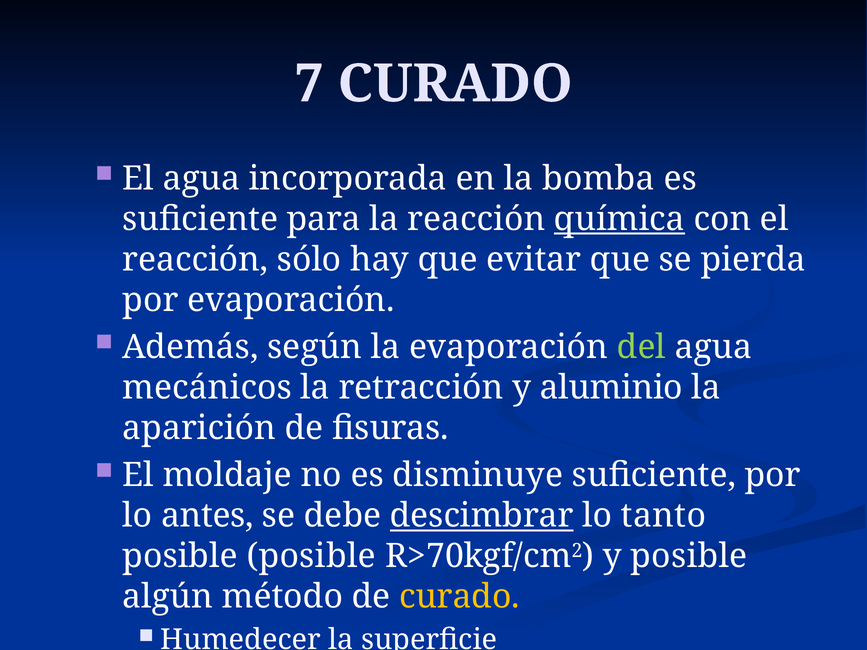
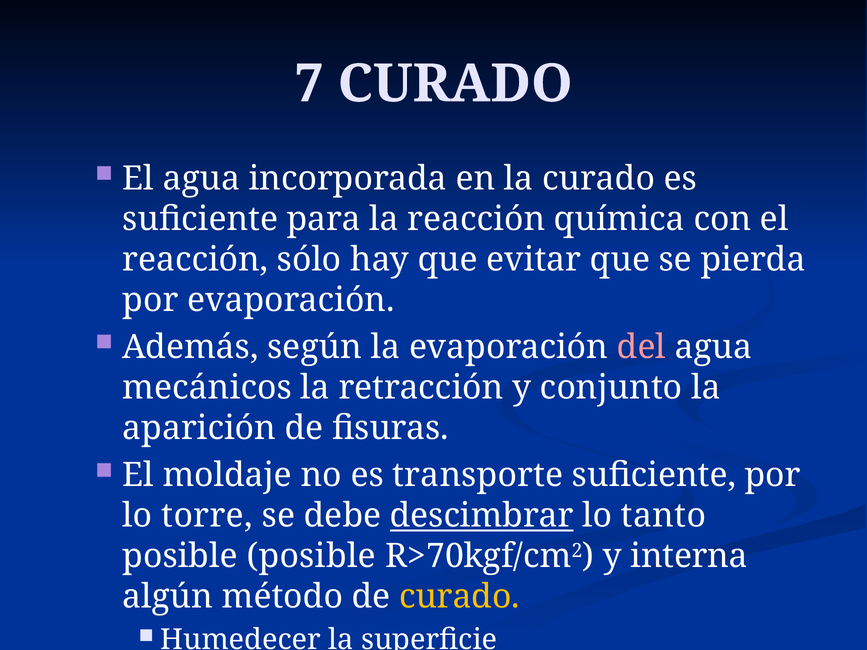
la bomba: bomba -> curado
química underline: present -> none
del colour: light green -> pink
aluminio: aluminio -> conjunto
disminuye: disminuye -> transporte
antes: antes -> torre
y posible: posible -> interna
